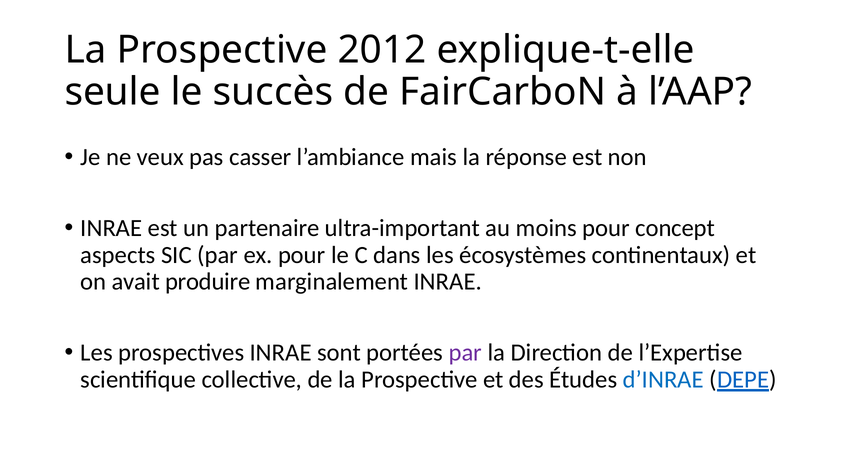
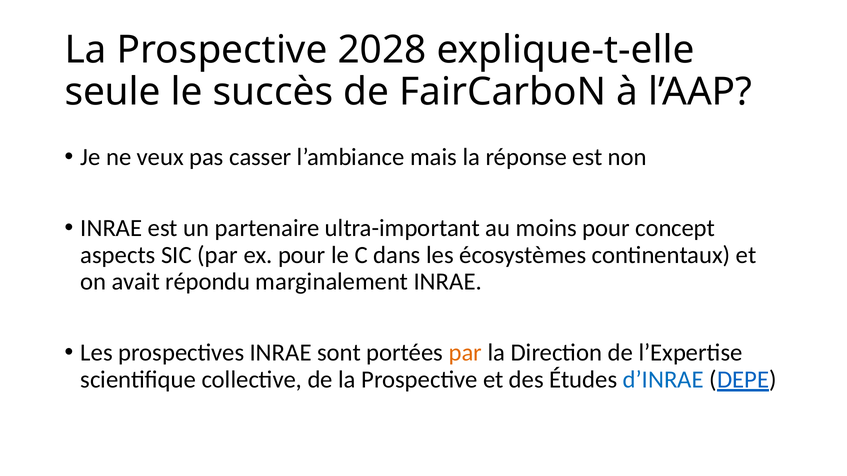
2012: 2012 -> 2028
produire: produire -> répondu
par at (465, 353) colour: purple -> orange
